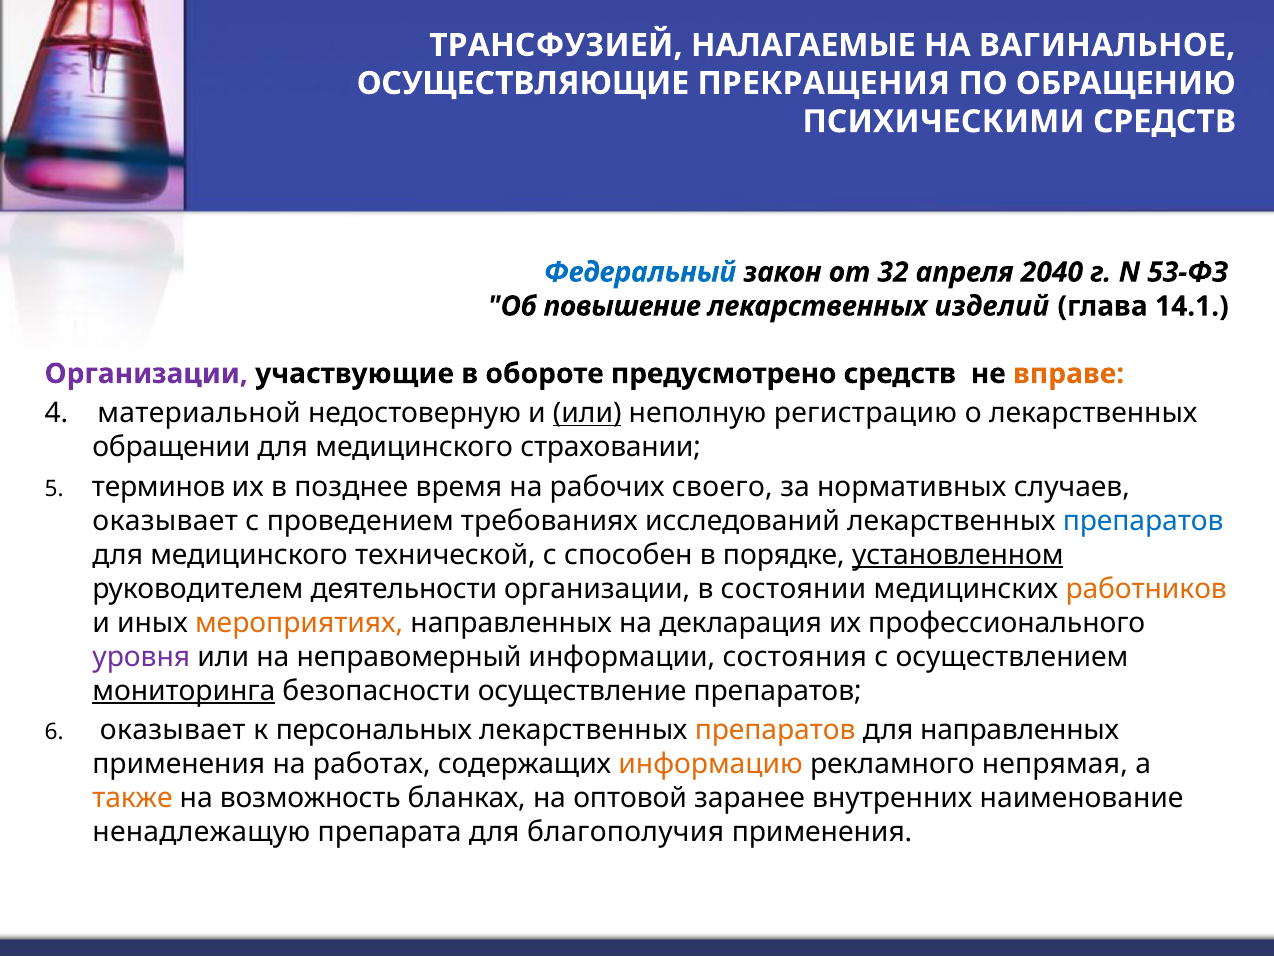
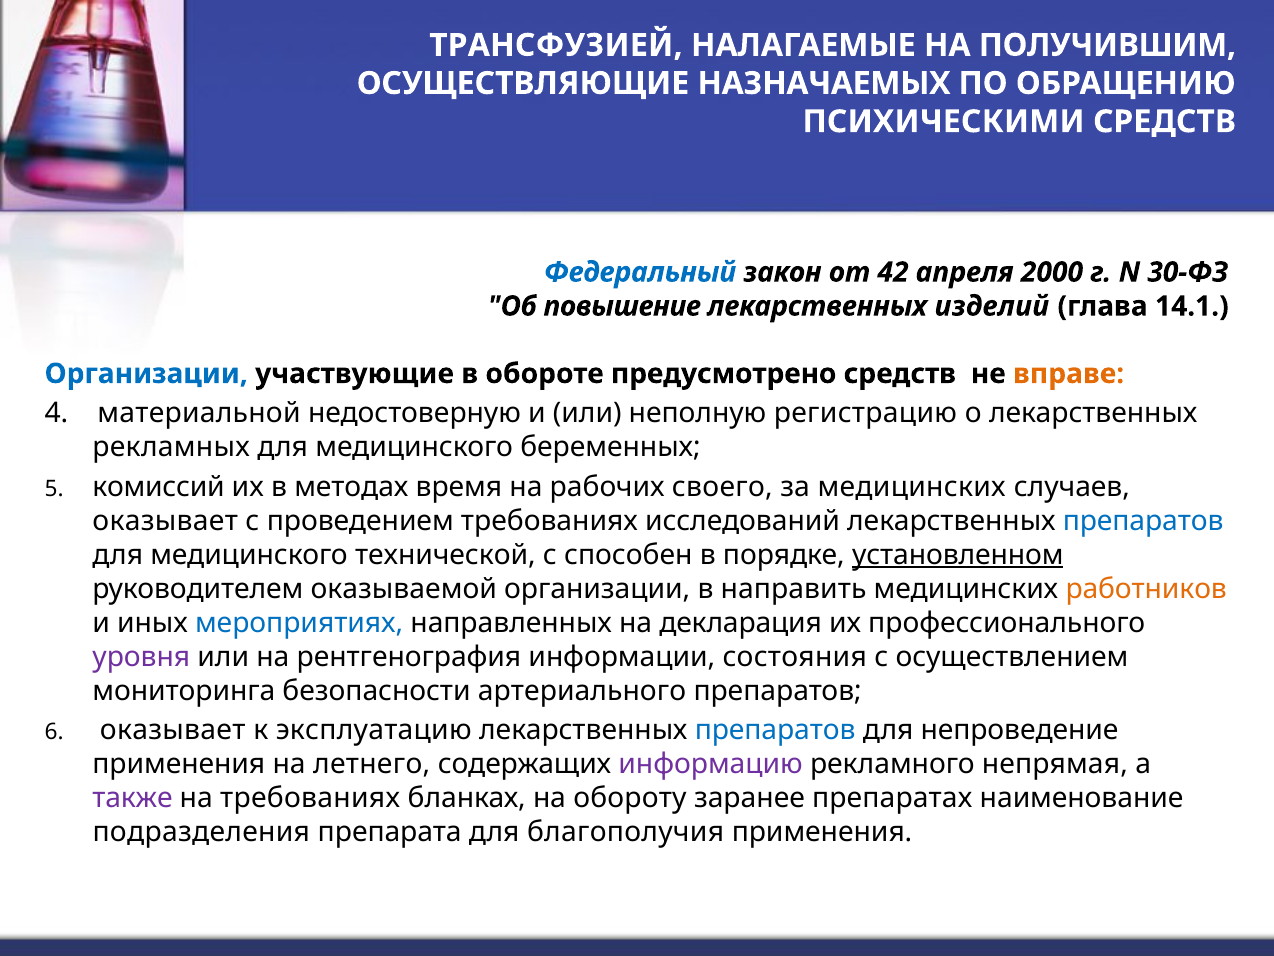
ВАГИНАЛЬНОЕ: ВАГИНАЛЬНОЕ -> ПОЛУЧИВШИМ
ПРЕКРАЩЕНИЯ: ПРЕКРАЩЕНИЯ -> НАЗНАЧАЕМЫХ
32: 32 -> 42
2040: 2040 -> 2000
53-ФЗ: 53-ФЗ -> 30-ФЗ
Организации at (146, 374) colour: purple -> blue
или at (587, 413) underline: present -> none
обращении: обращении -> рекламных
страховании: страховании -> беременных
терминов: терминов -> комиссий
позднее: позднее -> методах
за нормативных: нормативных -> медицинских
деятельности: деятельности -> оказываемой
состоянии: состоянии -> направить
мероприятиях colour: orange -> blue
неправомерный: неправомерный -> рентгенография
мониторинга underline: present -> none
осуществление: осуществление -> артериального
персональных: персональных -> эксплуатацию
препаратов at (775, 730) colour: orange -> blue
для направленных: направленных -> непроведение
работах: работах -> летнего
информацию colour: orange -> purple
также colour: orange -> purple
на возможность: возможность -> требованиях
оптовой: оптовой -> обороту
внутренних: внутренних -> препаратах
ненадлежащую: ненадлежащую -> подразделения
